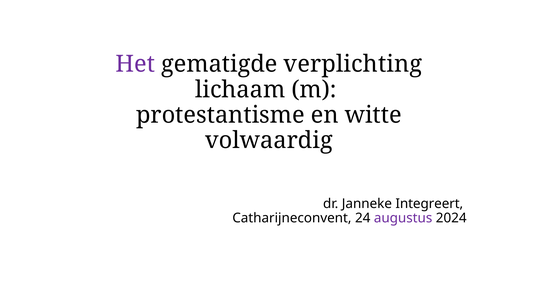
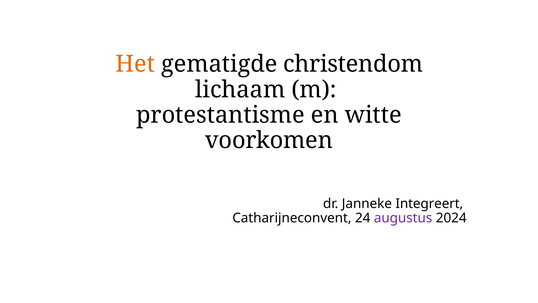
Het colour: purple -> orange
verplichting: verplichting -> christendom
volwaardig: volwaardig -> voorkomen
